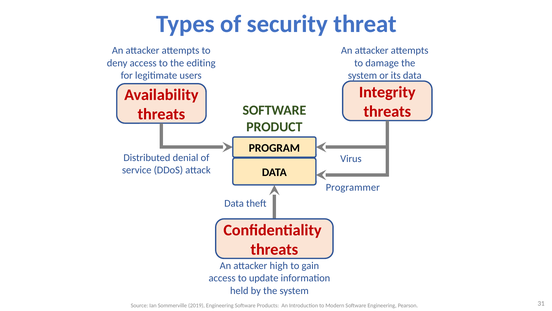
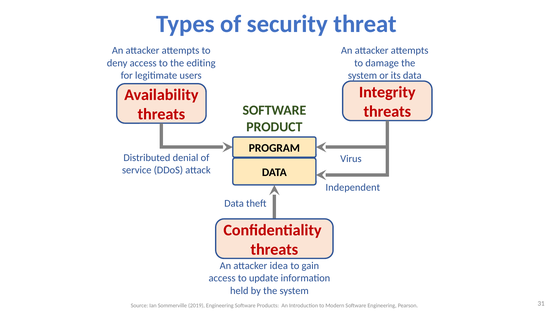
Programmer: Programmer -> Independent
high: high -> idea
